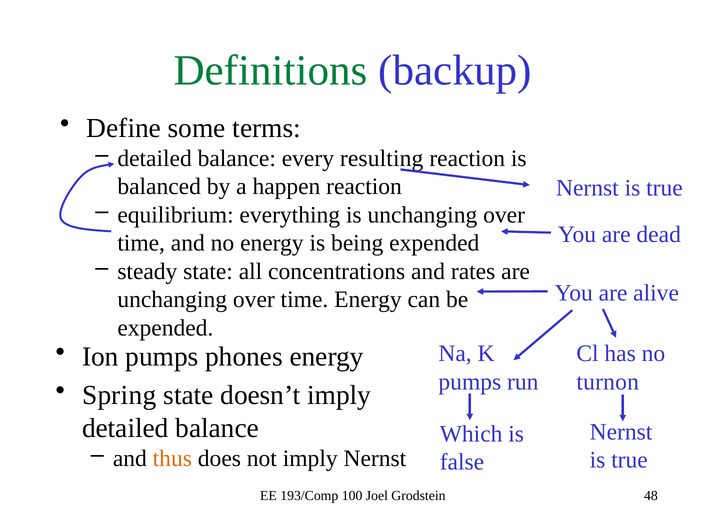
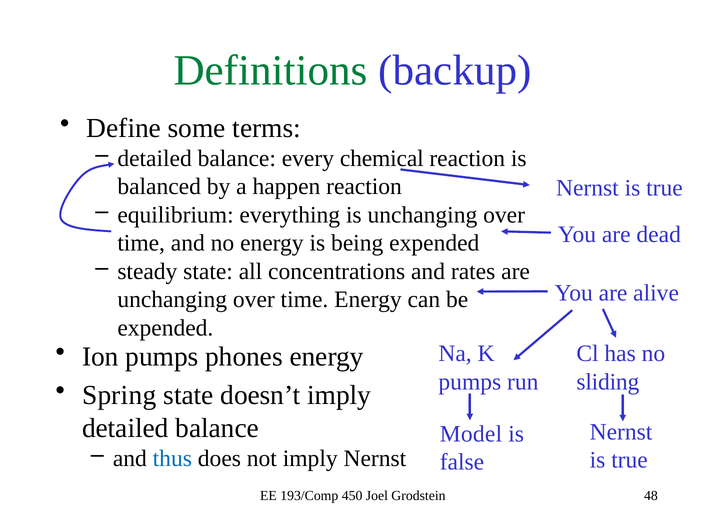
resulting: resulting -> chemical
turnon: turnon -> sliding
Which: Which -> Model
thus colour: orange -> blue
100: 100 -> 450
